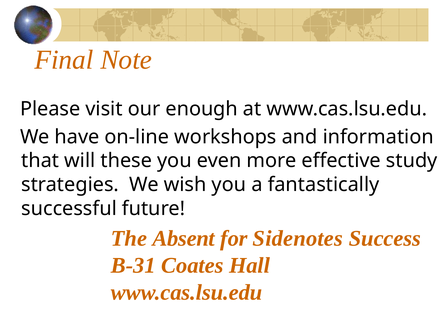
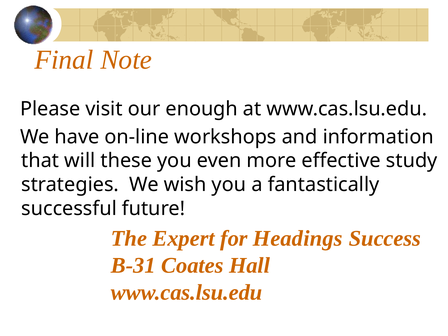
Absent: Absent -> Expert
Sidenotes: Sidenotes -> Headings
